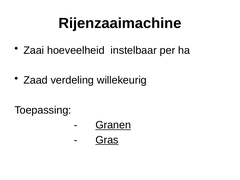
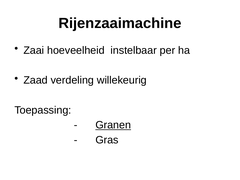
Gras underline: present -> none
